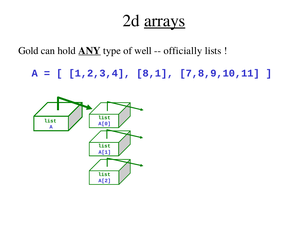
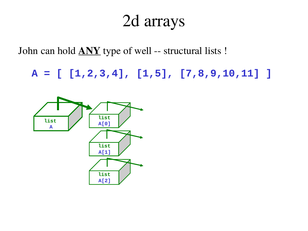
arrays underline: present -> none
Gold: Gold -> John
officially: officially -> structural
8,1: 8,1 -> 1,5
